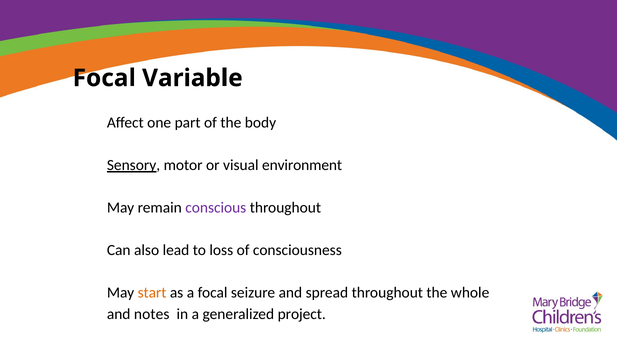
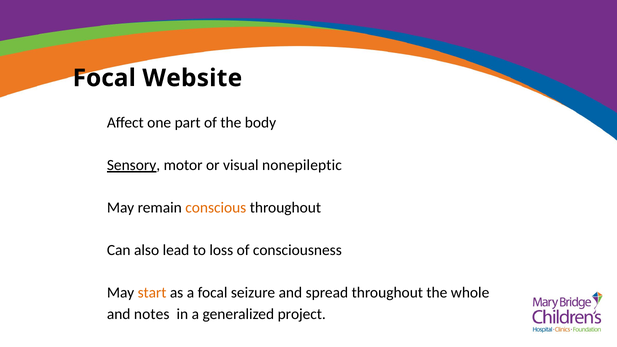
Variable: Variable -> Website
environment: environment -> nonepileptic
conscious colour: purple -> orange
